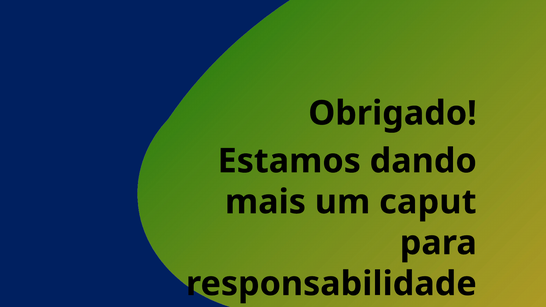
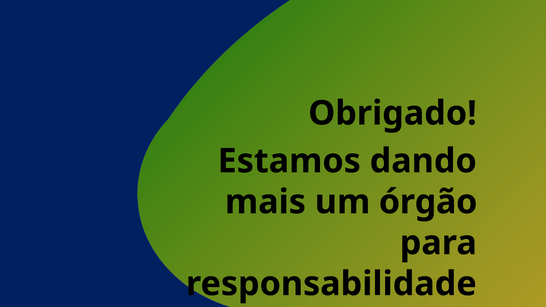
caput: caput -> órgão
